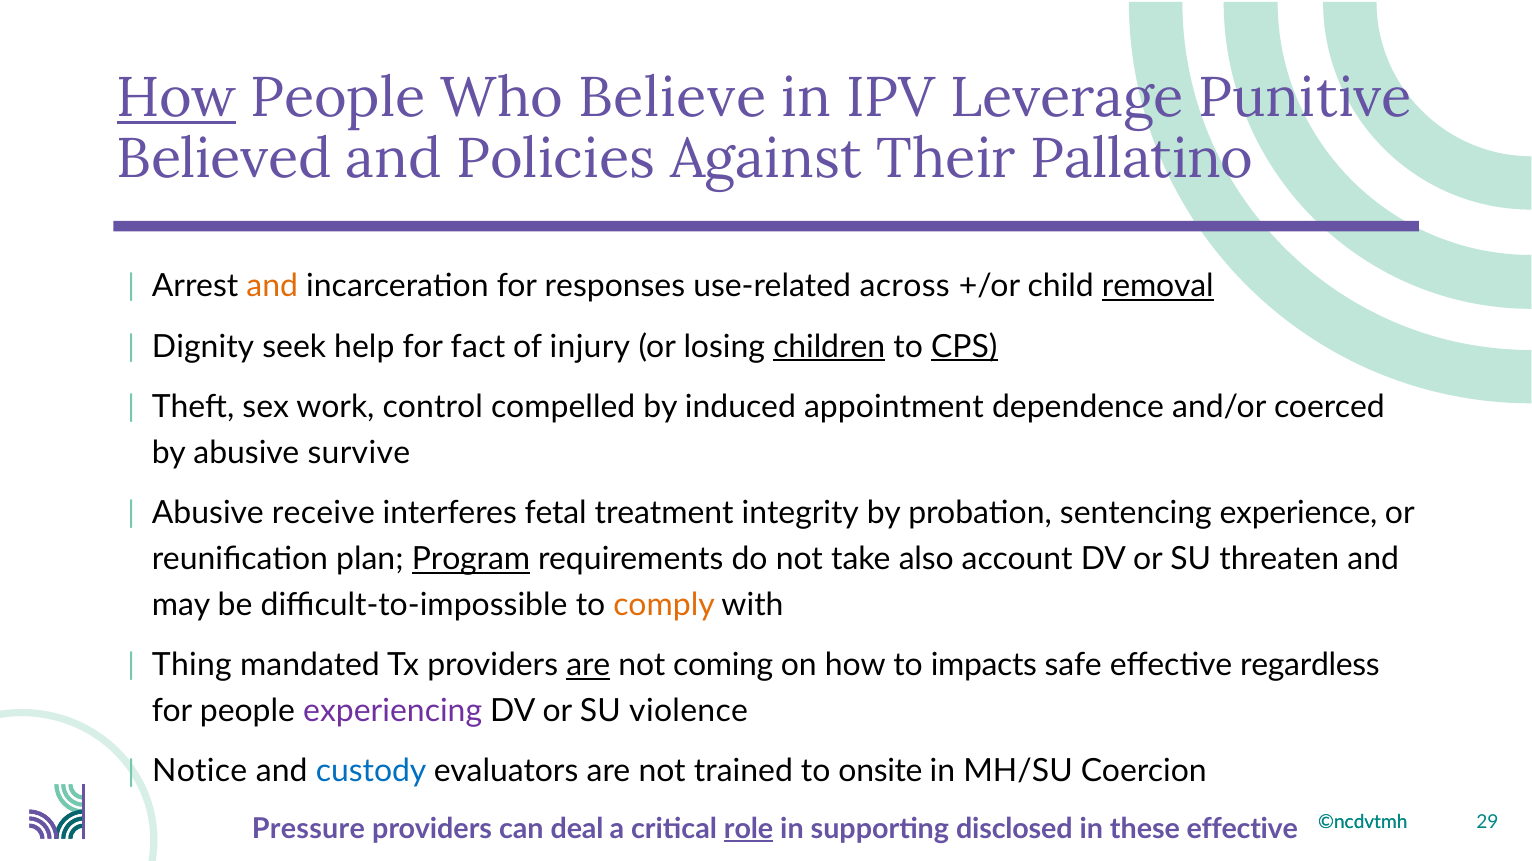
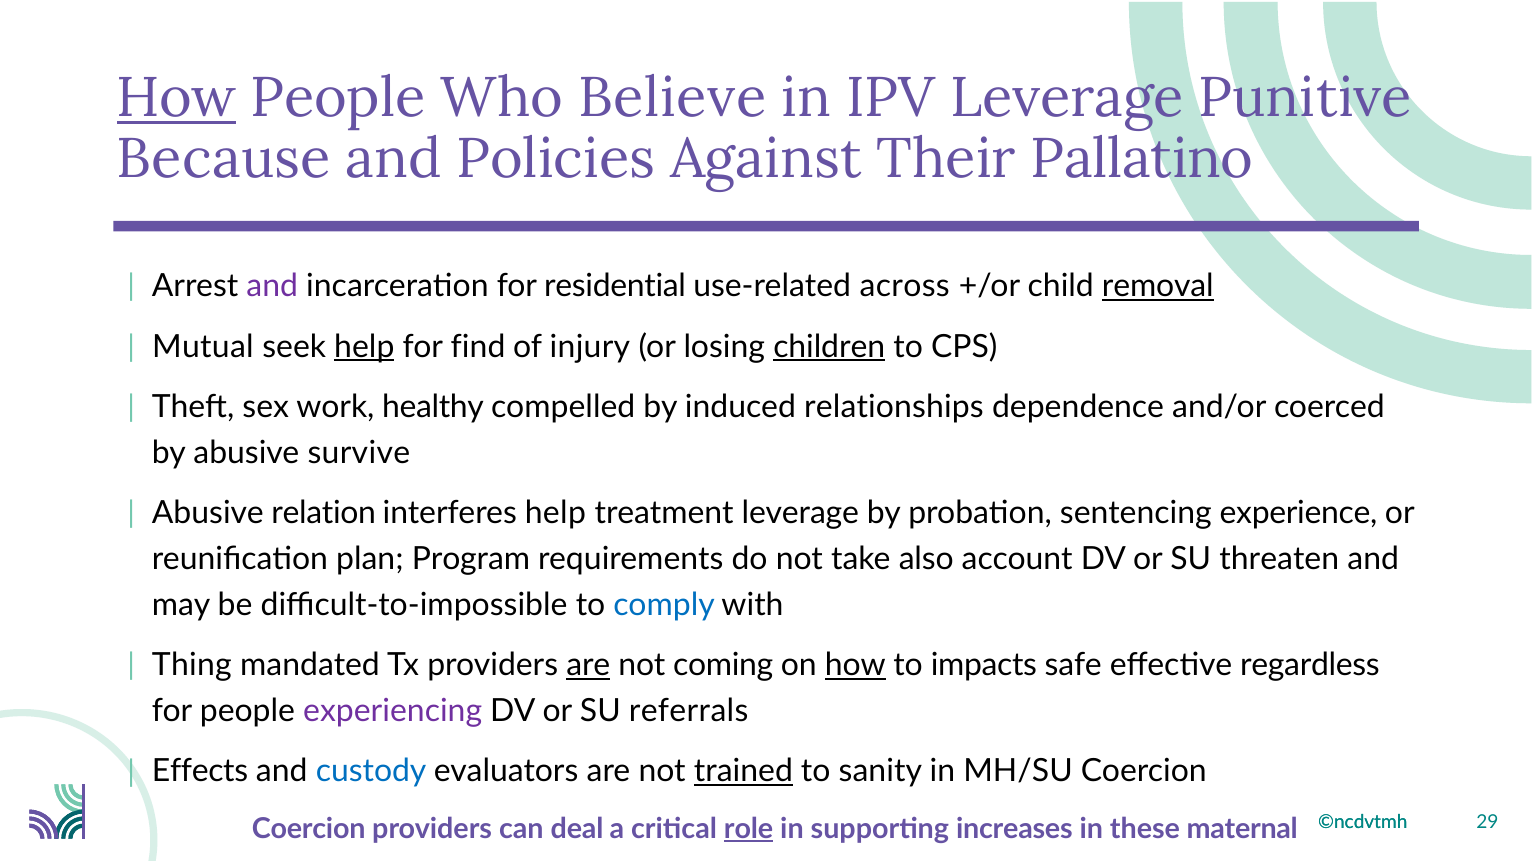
Believed: Believed -> Because
and at (272, 287) colour: orange -> purple
responses: responses -> residential
Dignity: Dignity -> Mutual
help at (364, 347) underline: none -> present
fact: fact -> find
CPS underline: present -> none
control: control -> healthy
appointment: appointment -> relationships
receive: receive -> relation
interferes fetal: fetal -> help
treatment integrity: integrity -> leverage
Program underline: present -> none
comply colour: orange -> blue
how at (855, 666) underline: none -> present
violence: violence -> referrals
Notice: Notice -> Effects
trained underline: none -> present
onsite: onsite -> sanity
Pressure at (308, 830): Pressure -> Coercion
disclosed: disclosed -> increases
these effective: effective -> maternal
